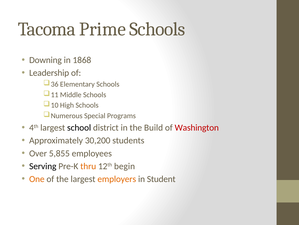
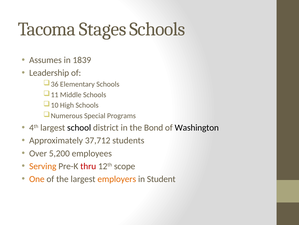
Prime: Prime -> Stages
Downing: Downing -> Assumes
1868: 1868 -> 1839
Build: Build -> Bond
Washington colour: red -> black
30,200: 30,200 -> 37,712
5,855: 5,855 -> 5,200
Serving colour: black -> orange
thru colour: orange -> red
begin: begin -> scope
